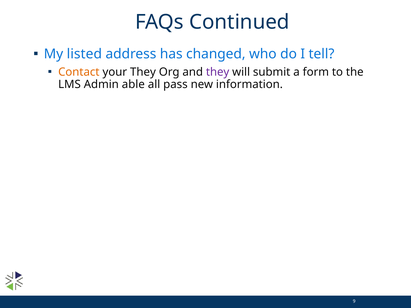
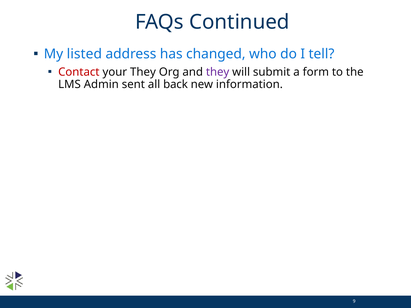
Contact colour: orange -> red
able: able -> sent
pass: pass -> back
